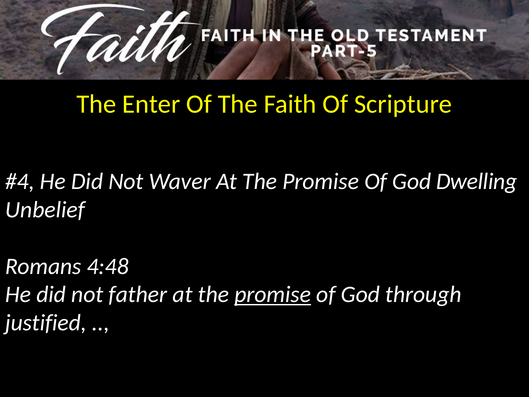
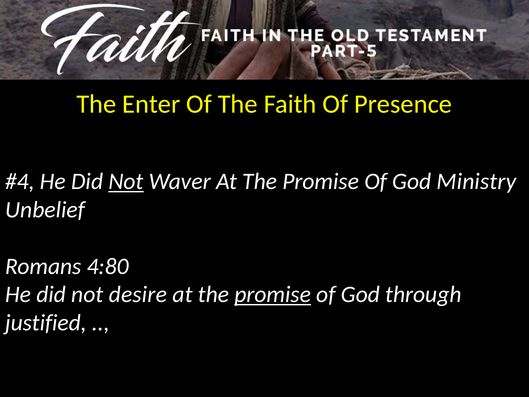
Scripture: Scripture -> Presence
Not at (126, 181) underline: none -> present
Dwelling: Dwelling -> Ministry
4:48: 4:48 -> 4:80
father: father -> desire
